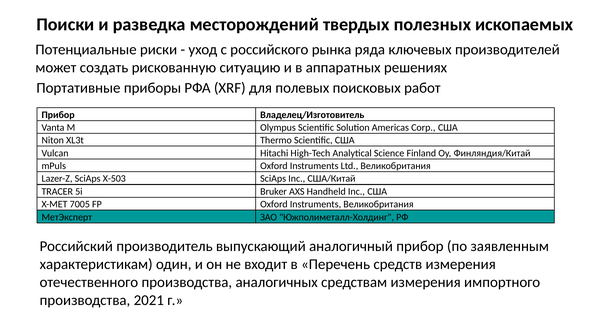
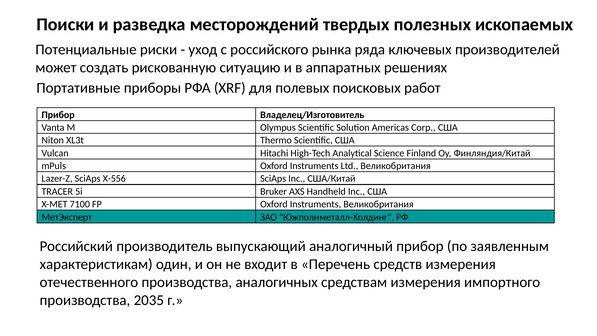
X-503: X-503 -> X-556
7005: 7005 -> 7100
2021: 2021 -> 2035
